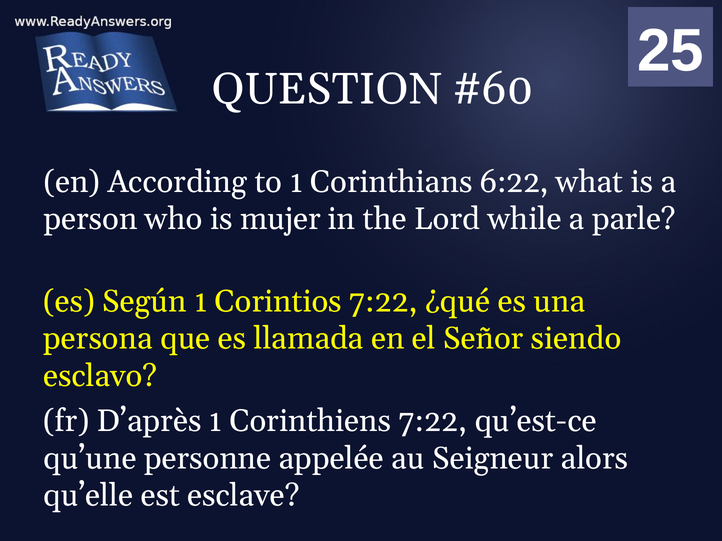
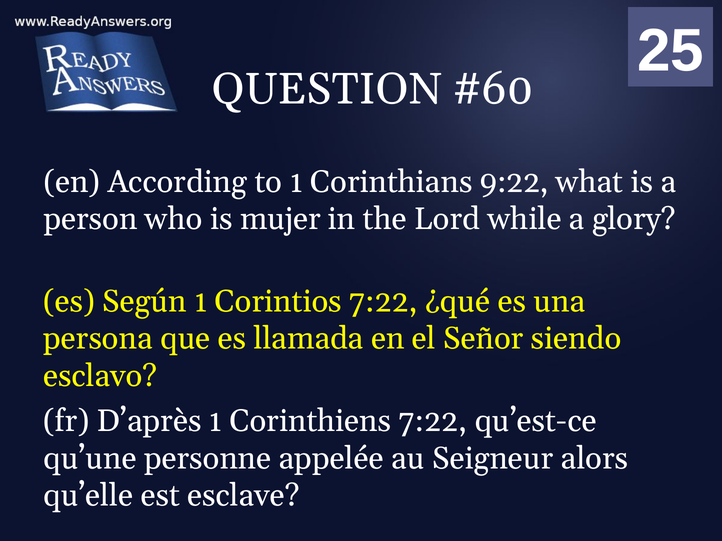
6:22: 6:22 -> 9:22
parle: parle -> glory
